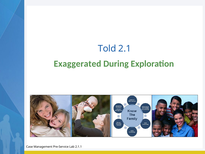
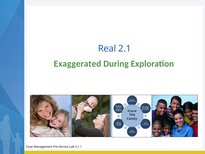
Told: Told -> Real
